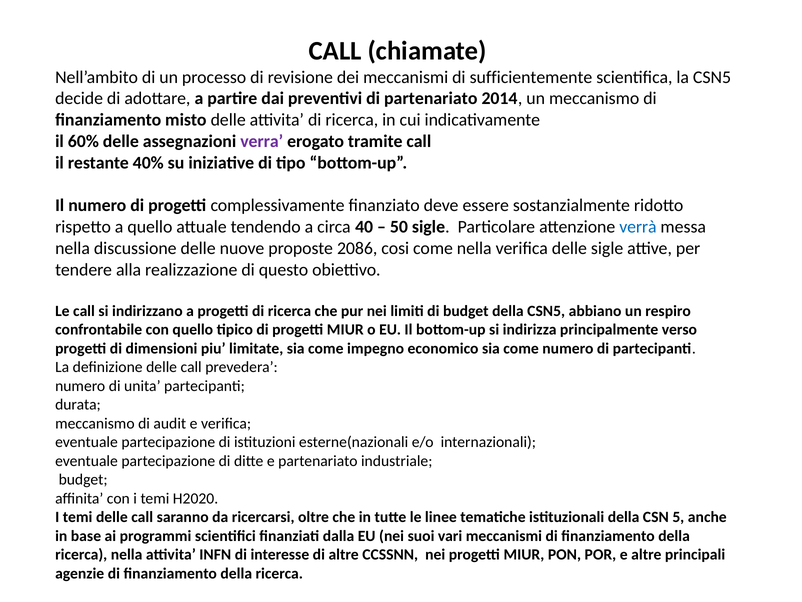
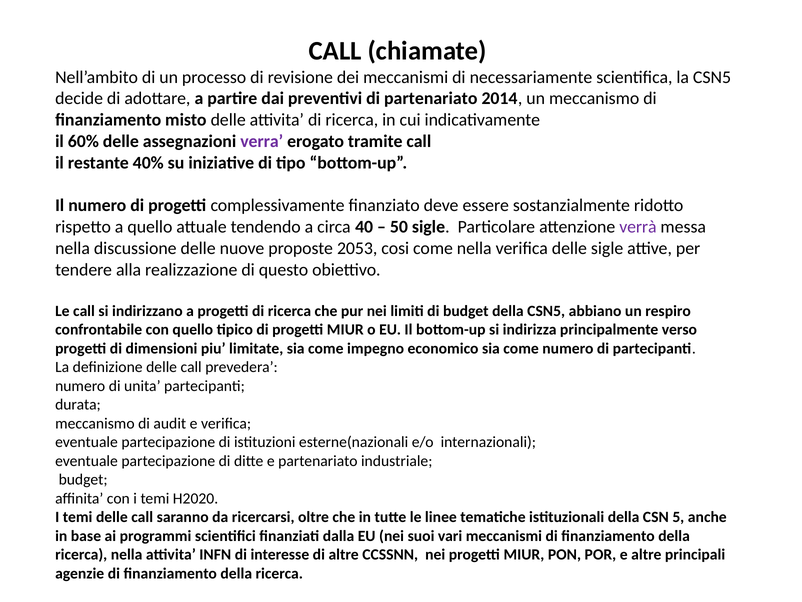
sufficientemente: sufficientemente -> necessariamente
verrà colour: blue -> purple
2086: 2086 -> 2053
